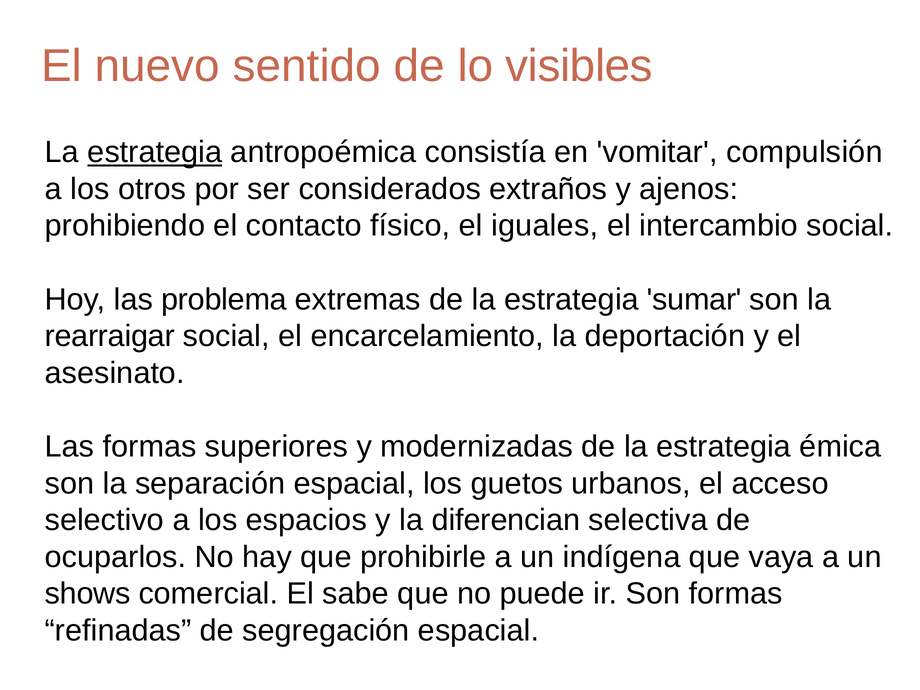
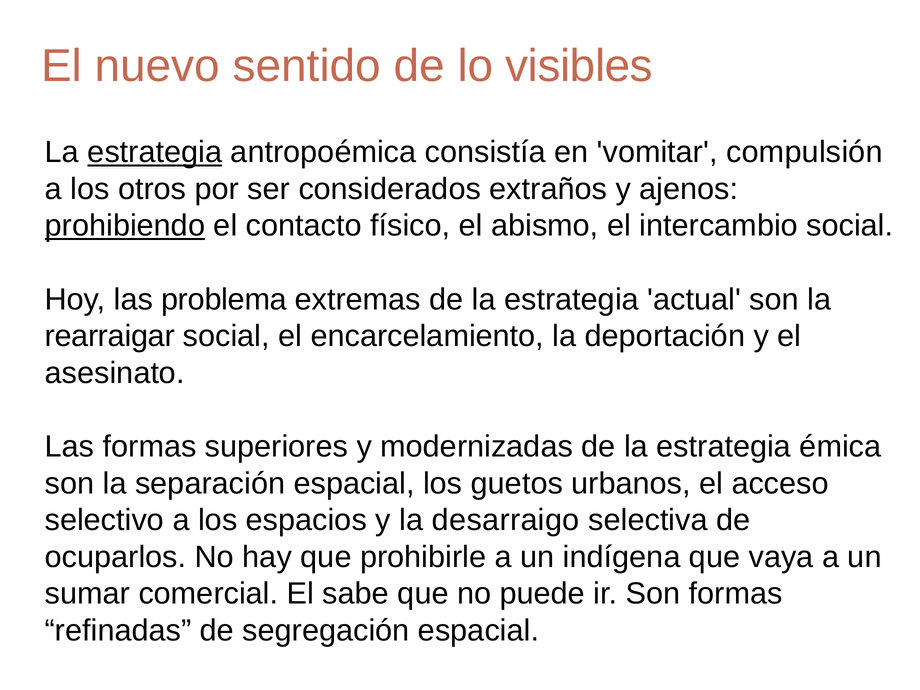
prohibiendo underline: none -> present
iguales: iguales -> abismo
sumar: sumar -> actual
diferencian: diferencian -> desarraigo
shows: shows -> sumar
